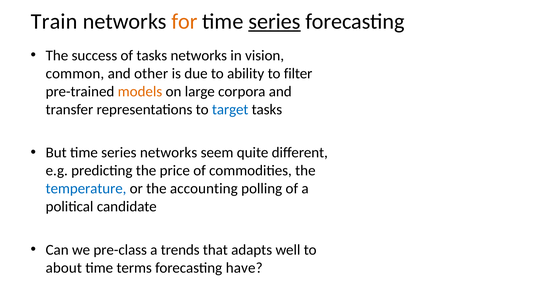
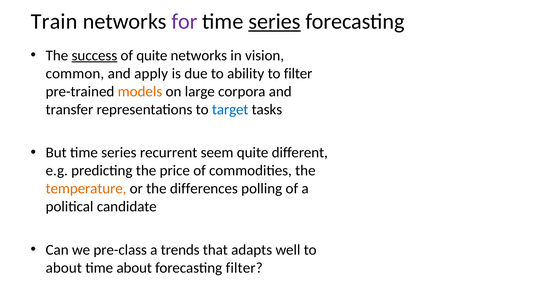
for colour: orange -> purple
success underline: none -> present
of tasks: tasks -> quite
other: other -> apply
series networks: networks -> recurrent
temperature colour: blue -> orange
accounting: accounting -> differences
time terms: terms -> about
forecasting have: have -> filter
